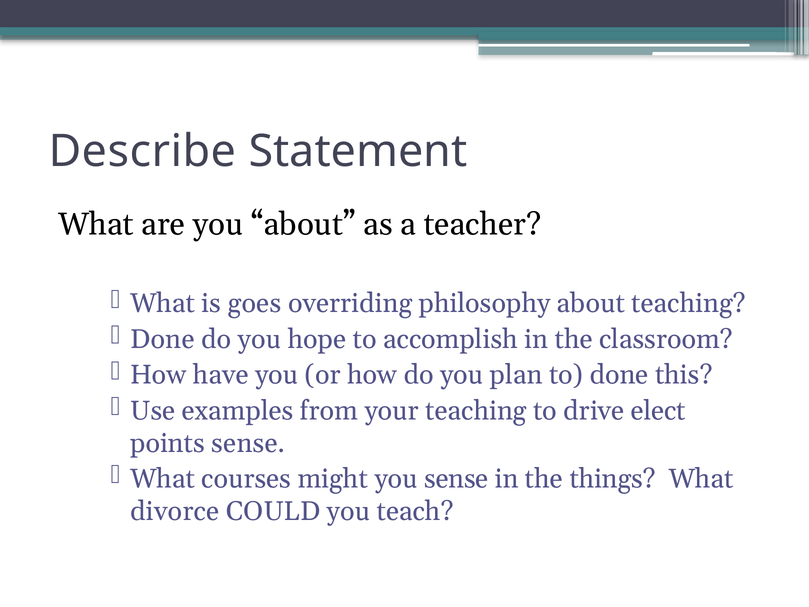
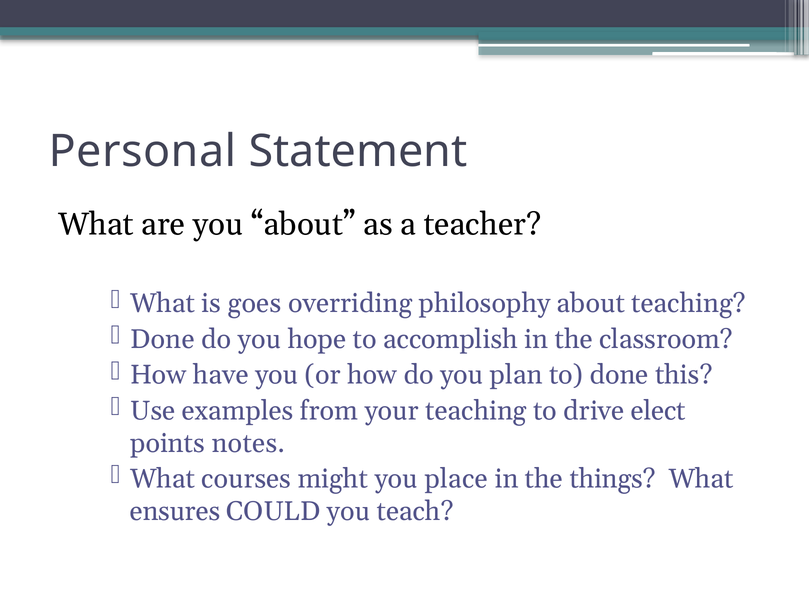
Describe: Describe -> Personal
points sense: sense -> notes
you sense: sense -> place
divorce: divorce -> ensures
